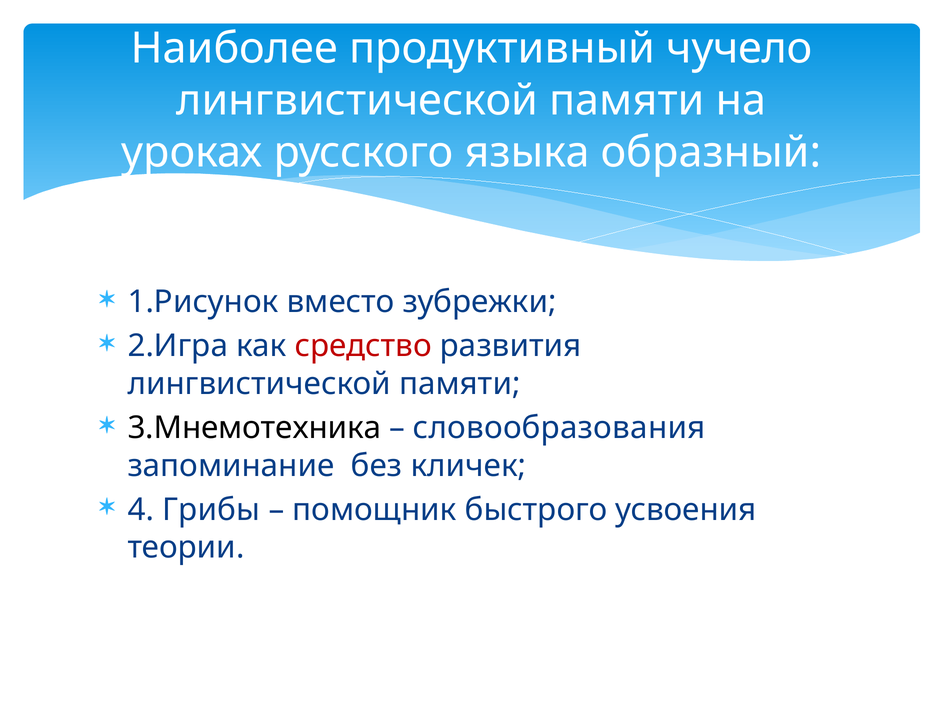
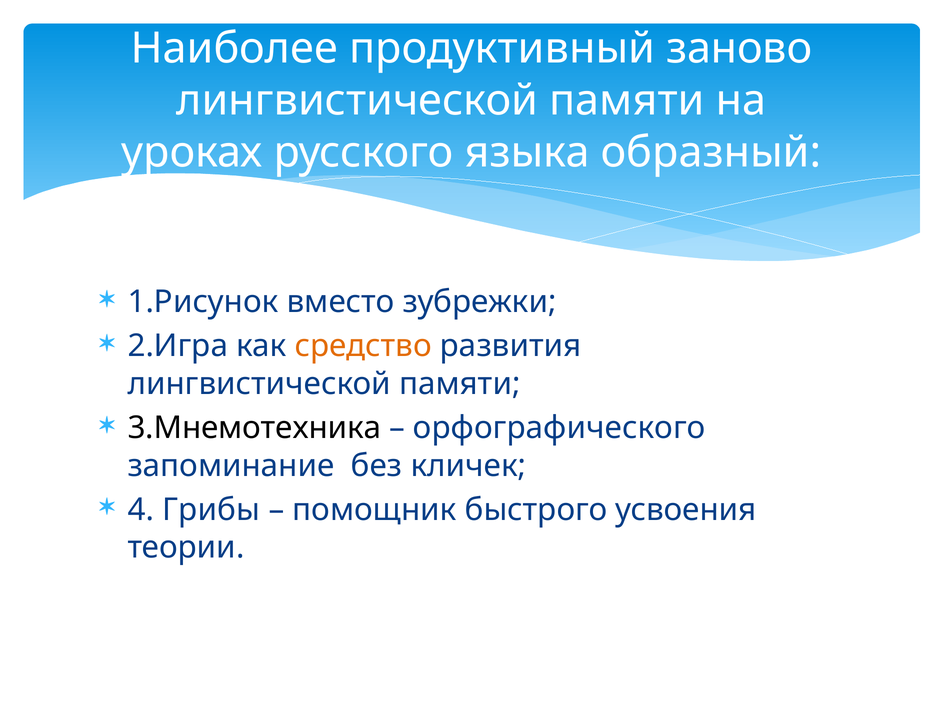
чучело: чучело -> заново
средство colour: red -> orange
словообразования: словообразования -> орфографического
